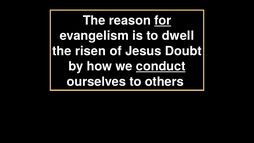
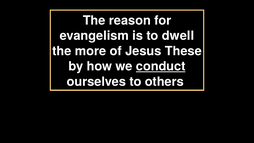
for underline: present -> none
risen: risen -> more
Doubt: Doubt -> These
